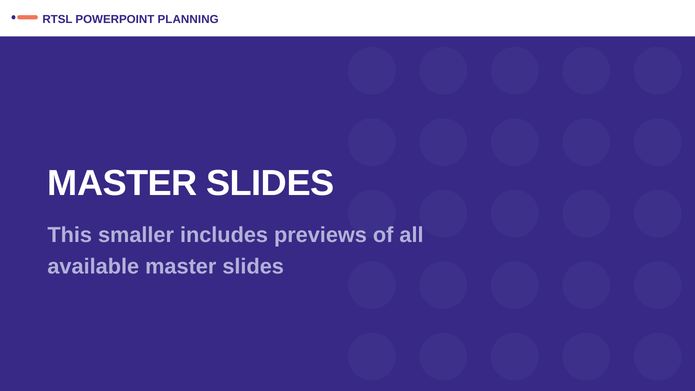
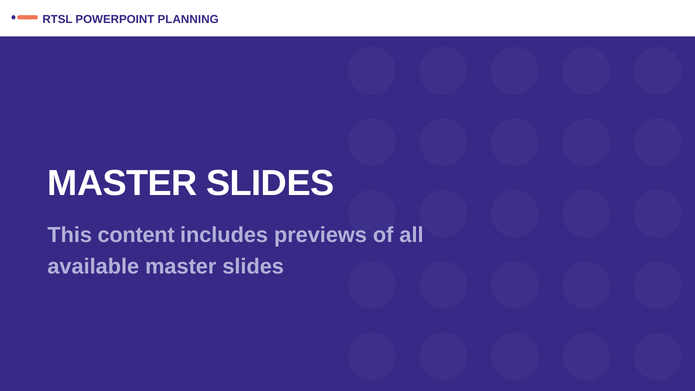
smaller: smaller -> content
